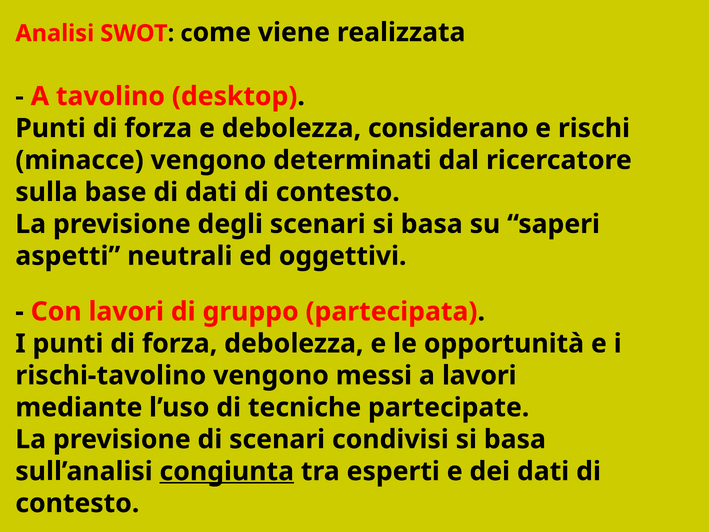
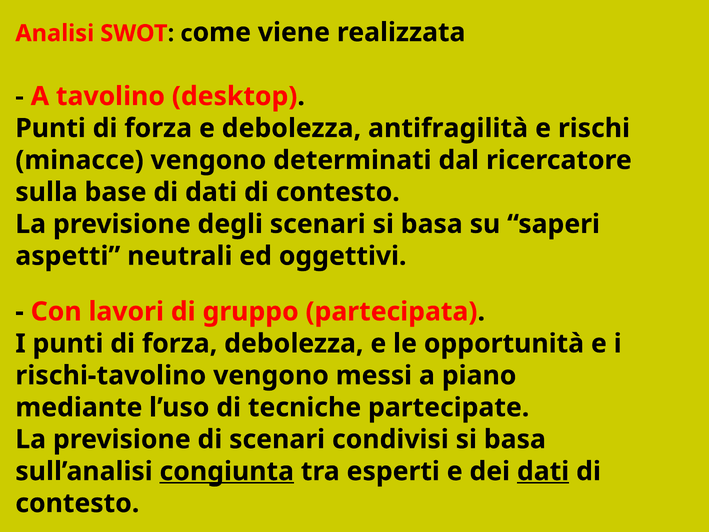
considerano: considerano -> antifragilità
a lavori: lavori -> piano
dati at (543, 471) underline: none -> present
